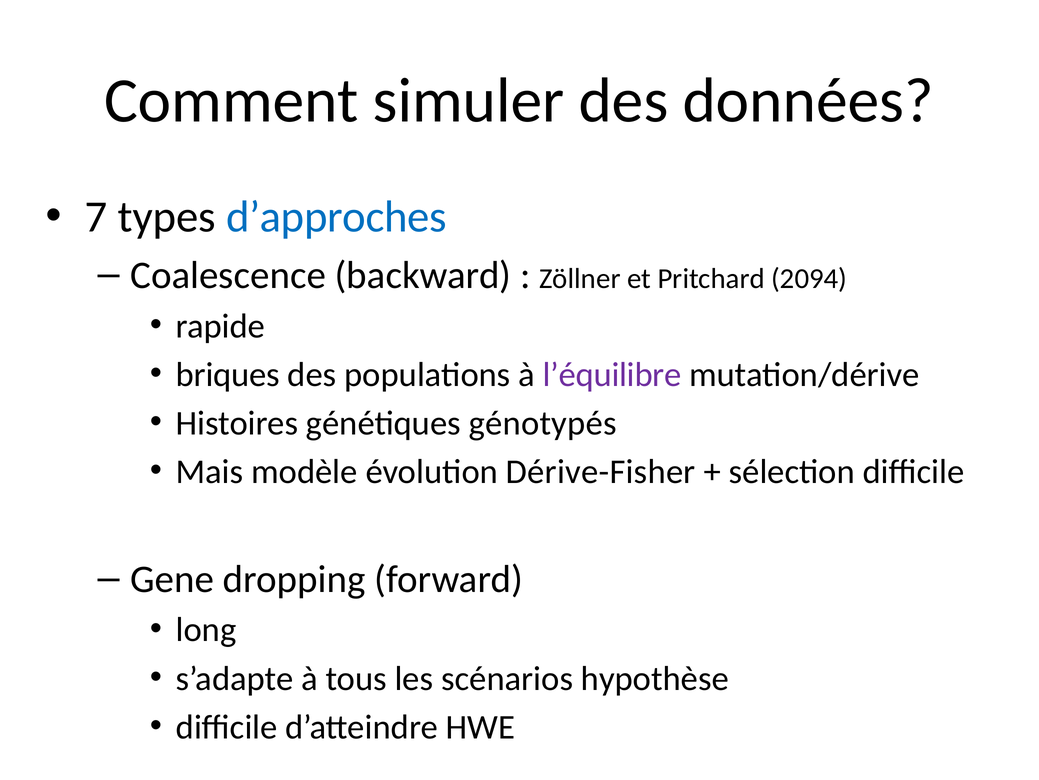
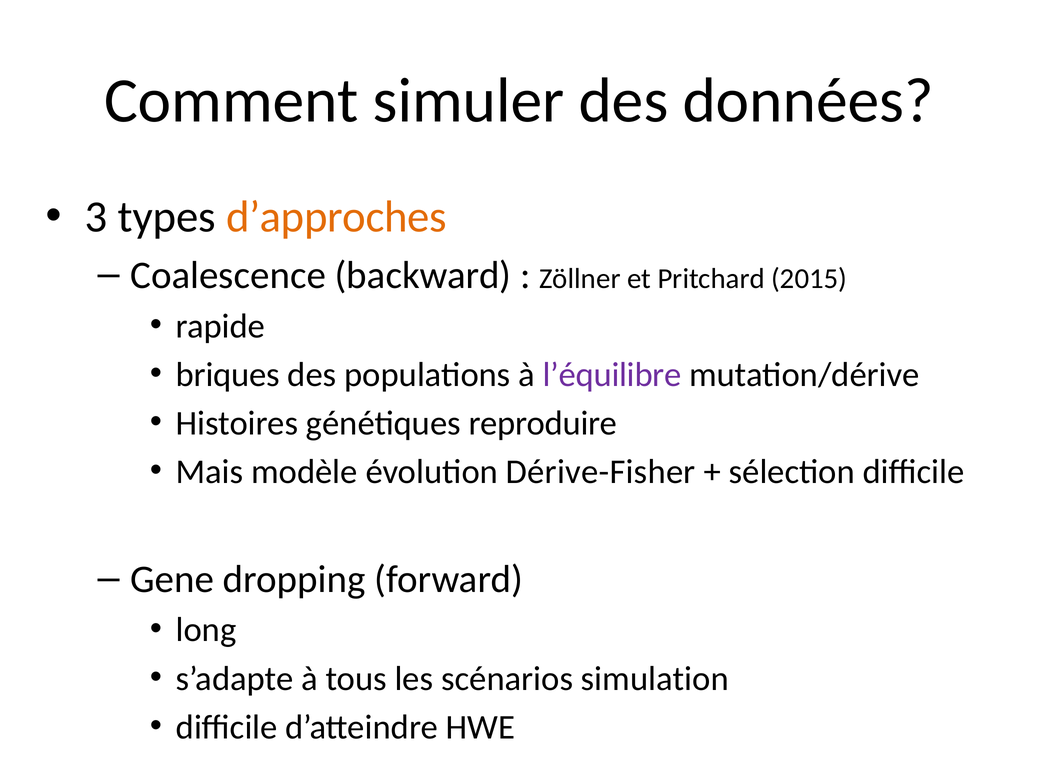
7: 7 -> 3
d’approches colour: blue -> orange
2094: 2094 -> 2015
génotypés: génotypés -> reproduire
hypothèse: hypothèse -> simulation
